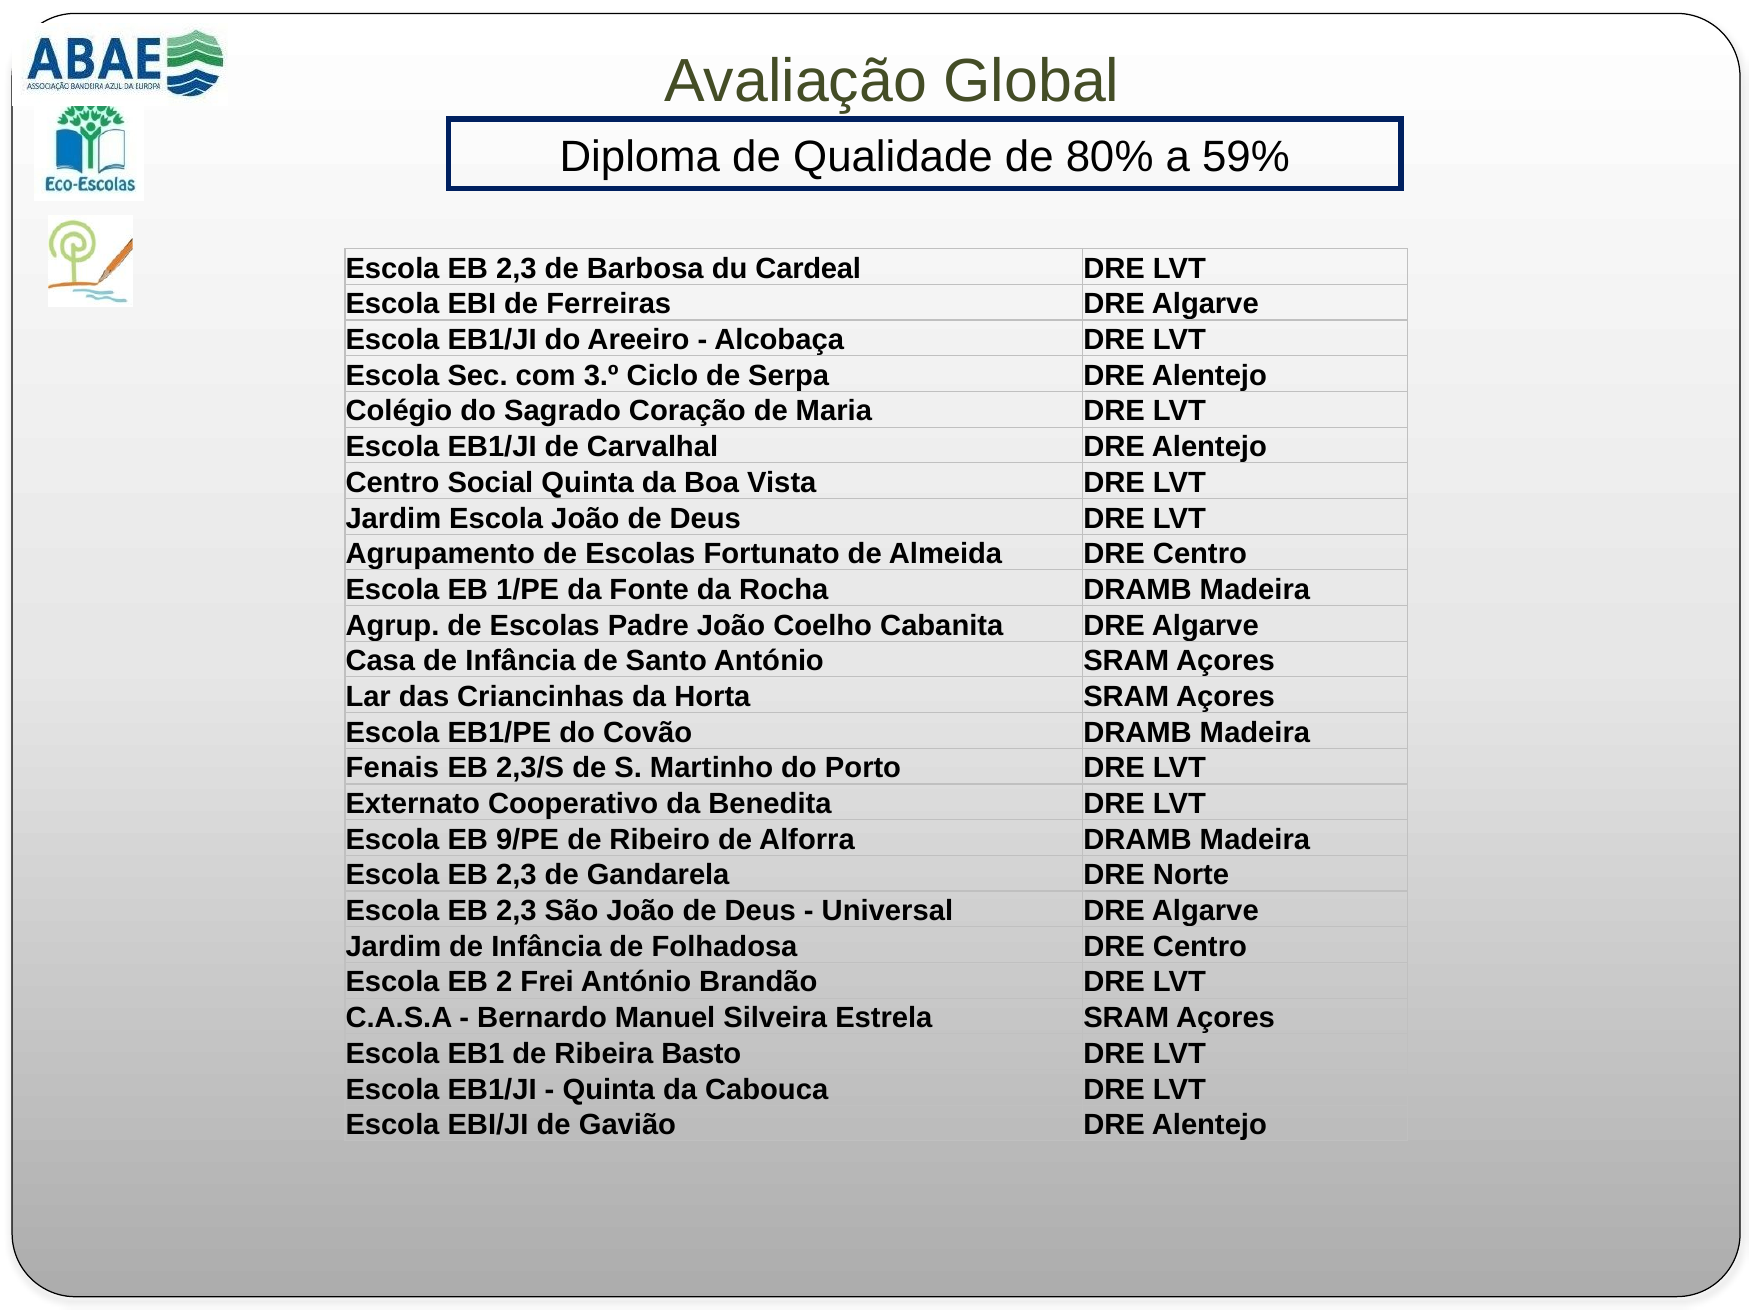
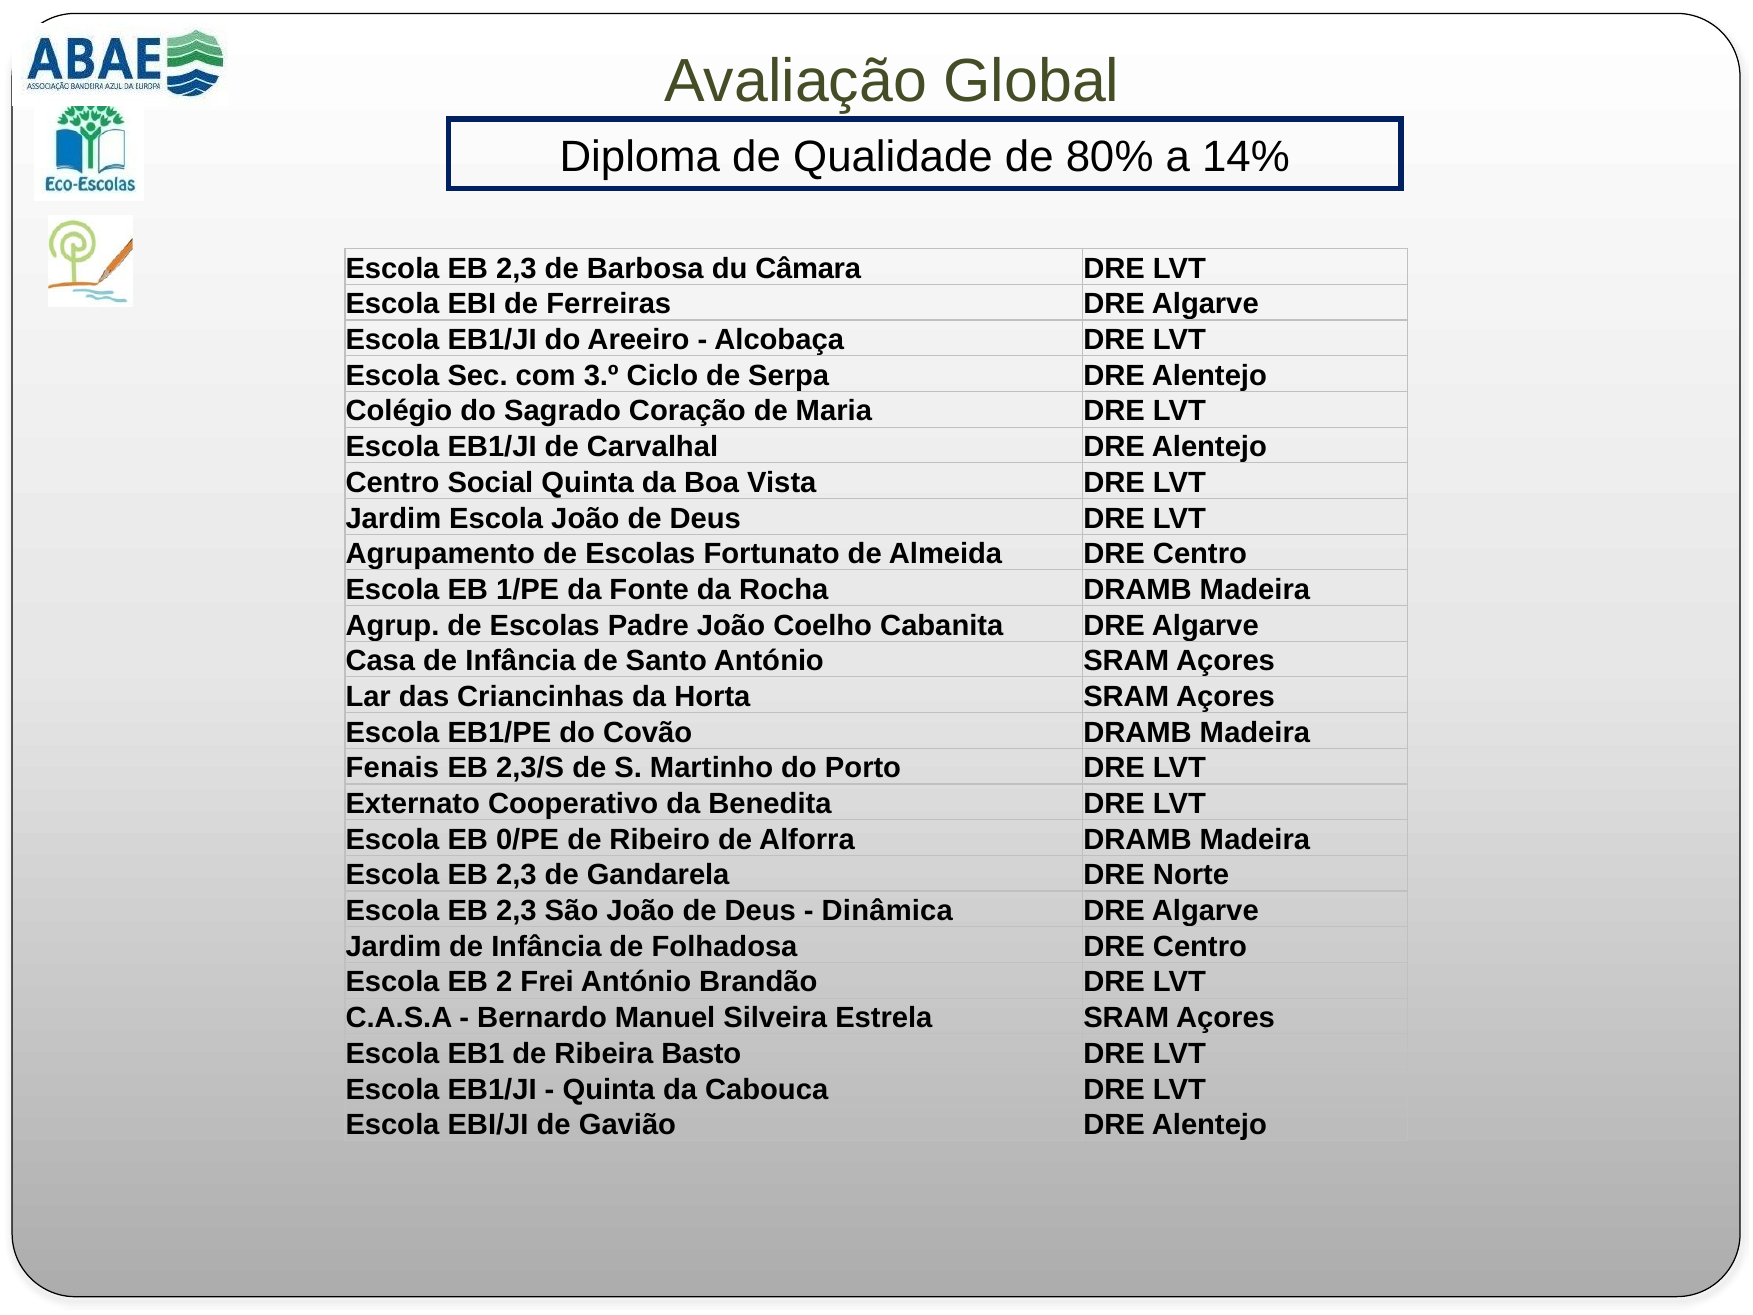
59%: 59% -> 14%
Cardeal: Cardeal -> Câmara
9/PE: 9/PE -> 0/PE
Universal: Universal -> Dinâmica
